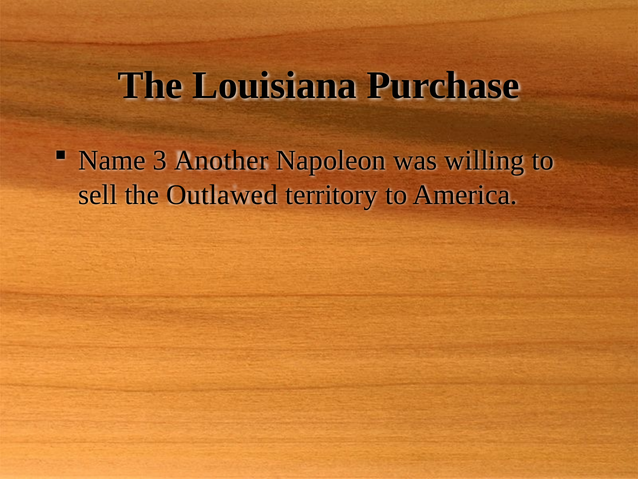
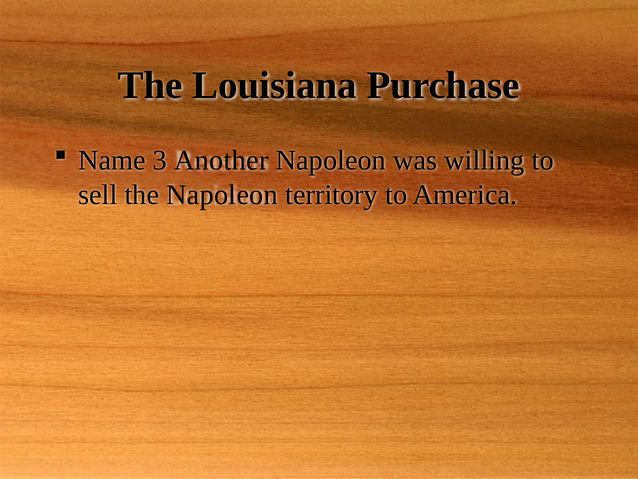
the Outlawed: Outlawed -> Napoleon
